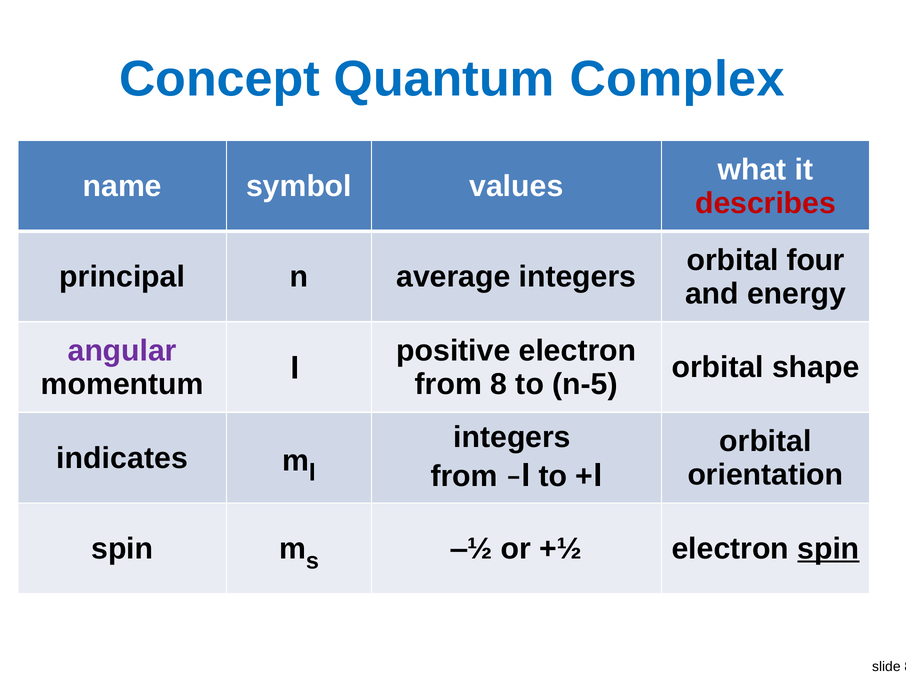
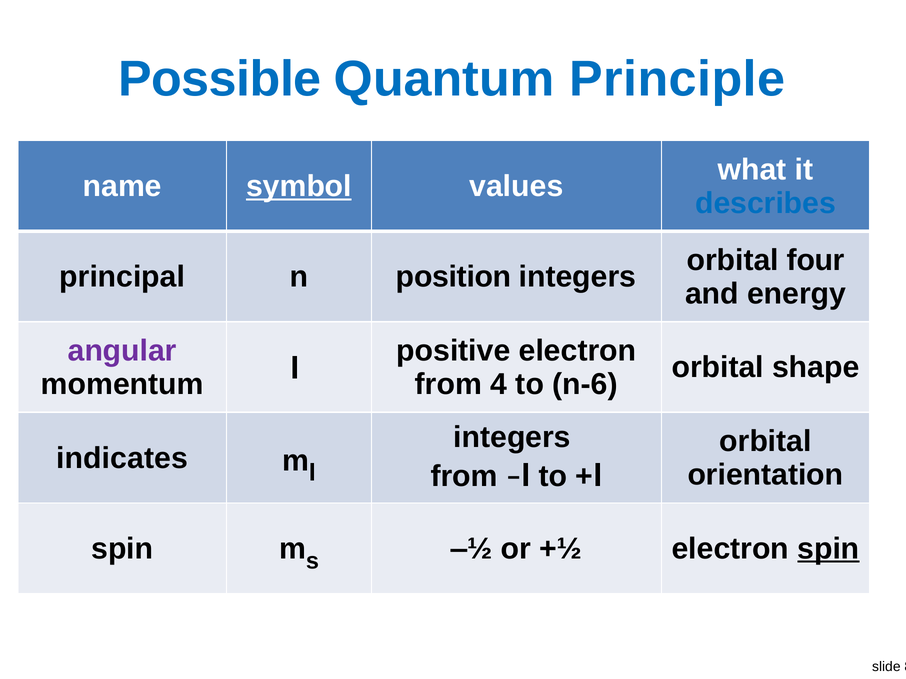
Concept: Concept -> Possible
Complex: Complex -> Principle
symbol underline: none -> present
describes colour: red -> blue
average: average -> position
8: 8 -> 4
n-5: n-5 -> n-6
